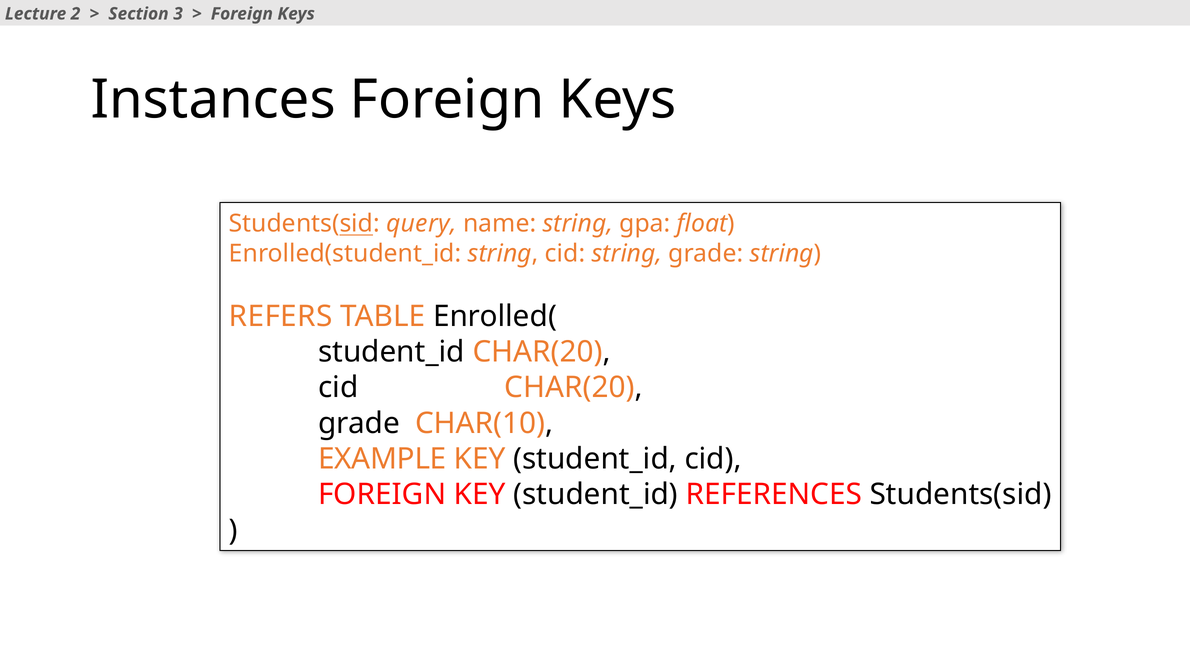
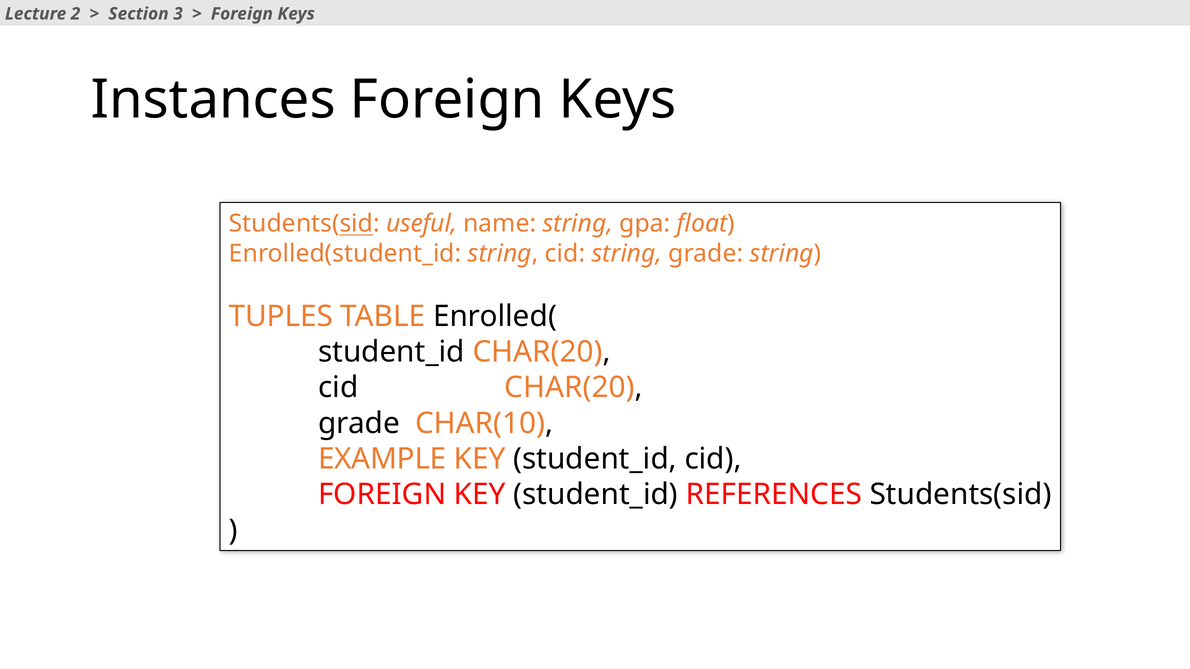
query: query -> useful
REFERS: REFERS -> TUPLES
